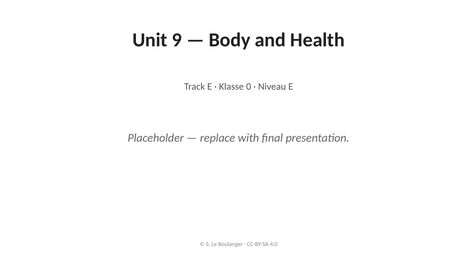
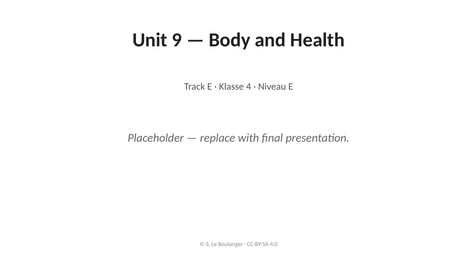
0: 0 -> 4
